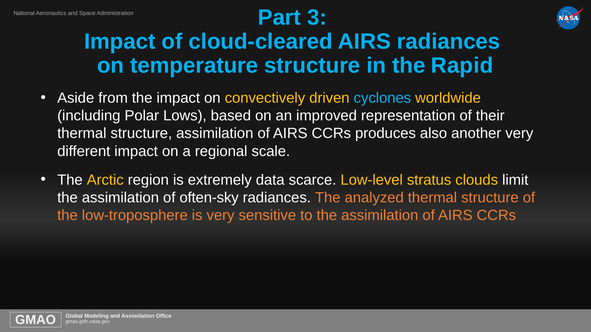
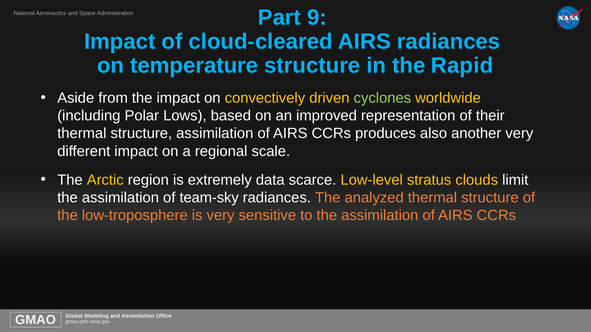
3: 3 -> 9
cyclones colour: light blue -> light green
often-sky: often-sky -> team-sky
